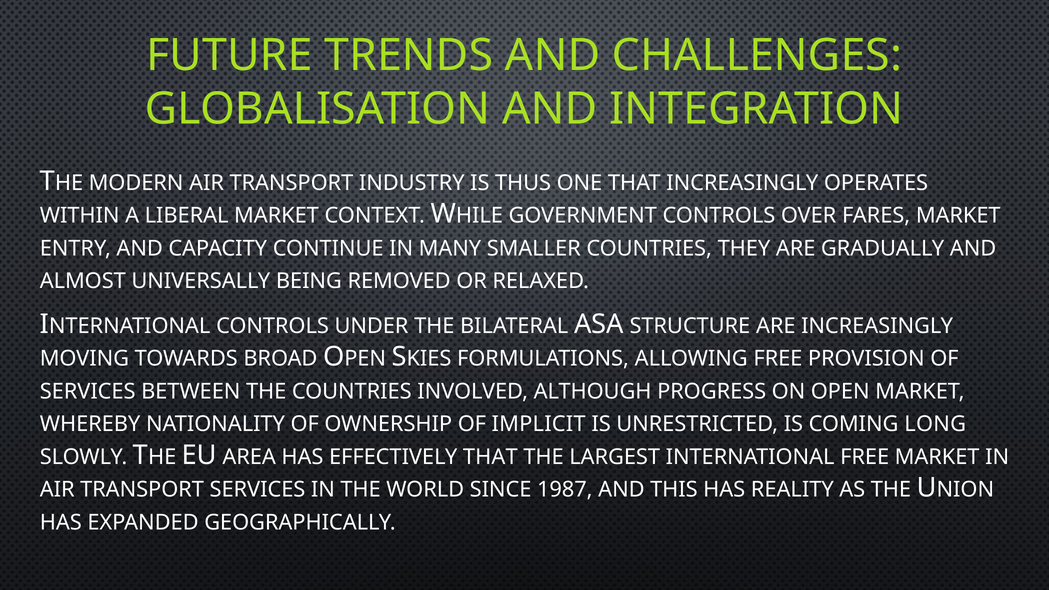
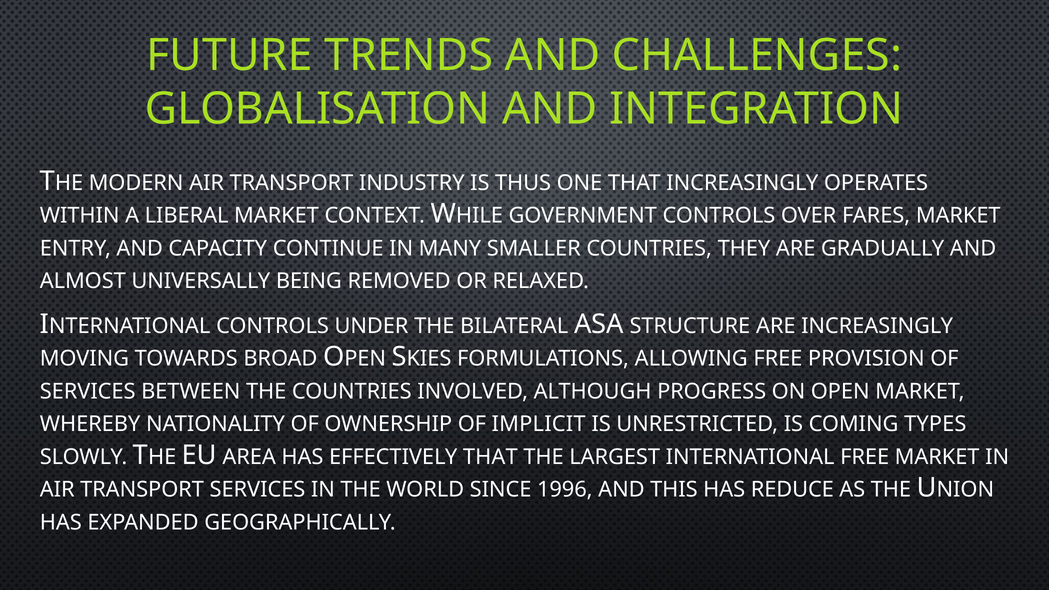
LONG: LONG -> TYPES
1987: 1987 -> 1996
REALITY: REALITY -> REDUCE
